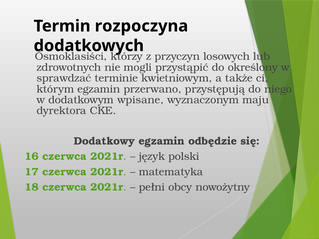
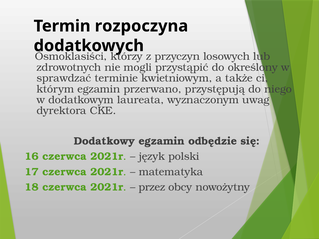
wpisane: wpisane -> laureata
maju: maju -> uwag
pełni: pełni -> przez
